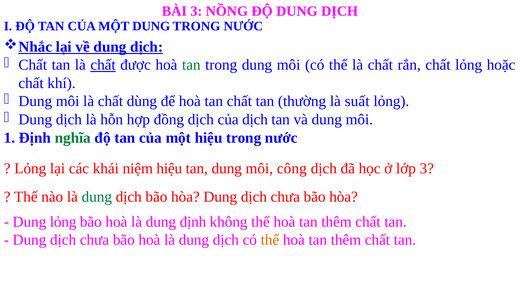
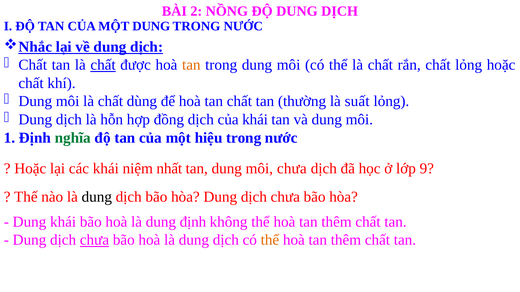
BÀI 3: 3 -> 2
tan at (191, 65) colour: green -> orange
của dịch: dịch -> khái
Lỏng at (30, 169): Lỏng -> Hoặc
niệm hiệu: hiệu -> nhất
môi công: công -> chưa
lớp 3: 3 -> 9
dung at (97, 197) colour: green -> black
Dung lỏng: lỏng -> khái
chưa at (94, 240) underline: none -> present
